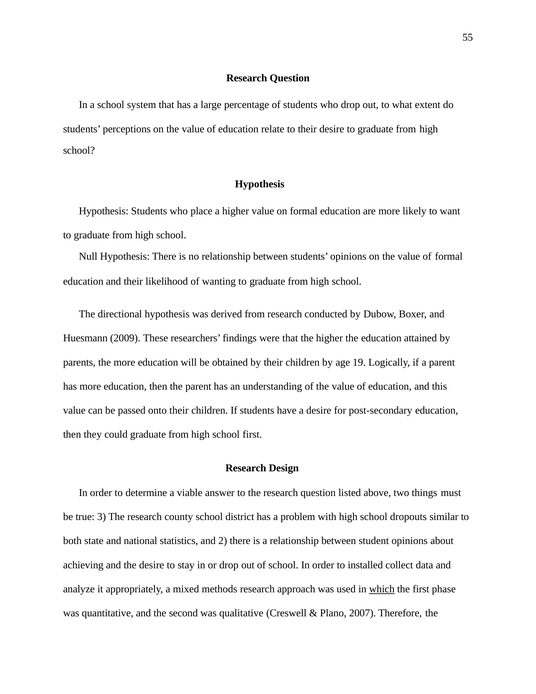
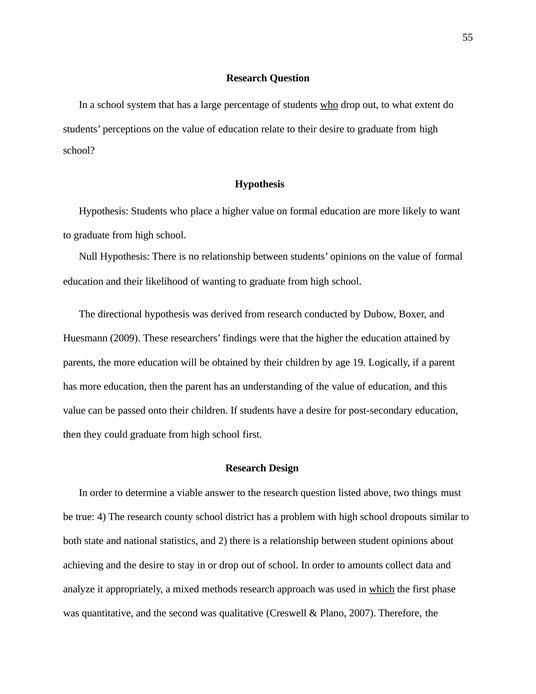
who at (329, 105) underline: none -> present
3: 3 -> 4
installed: installed -> amounts
